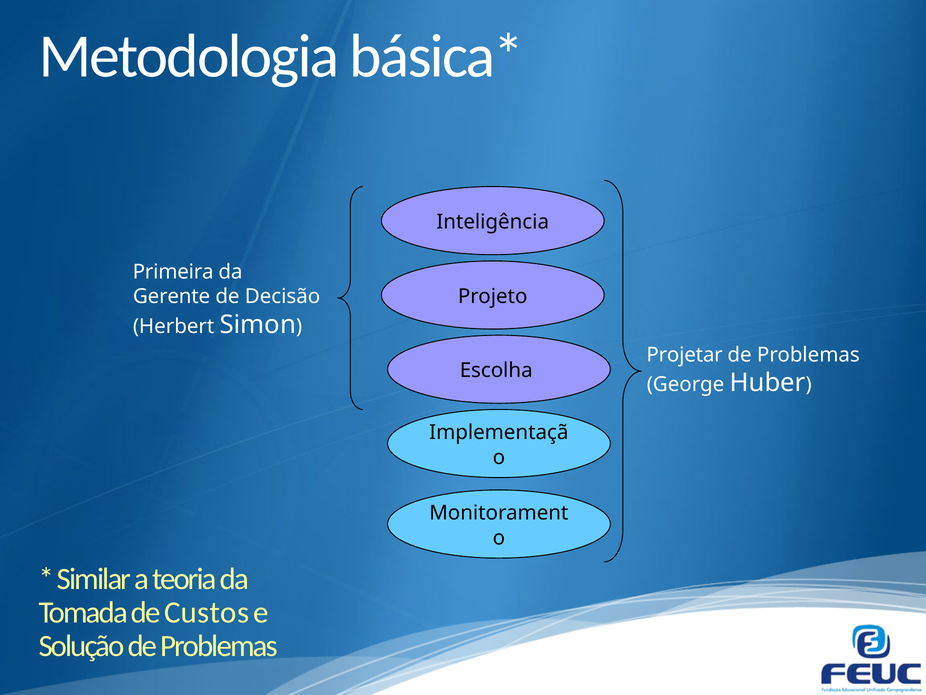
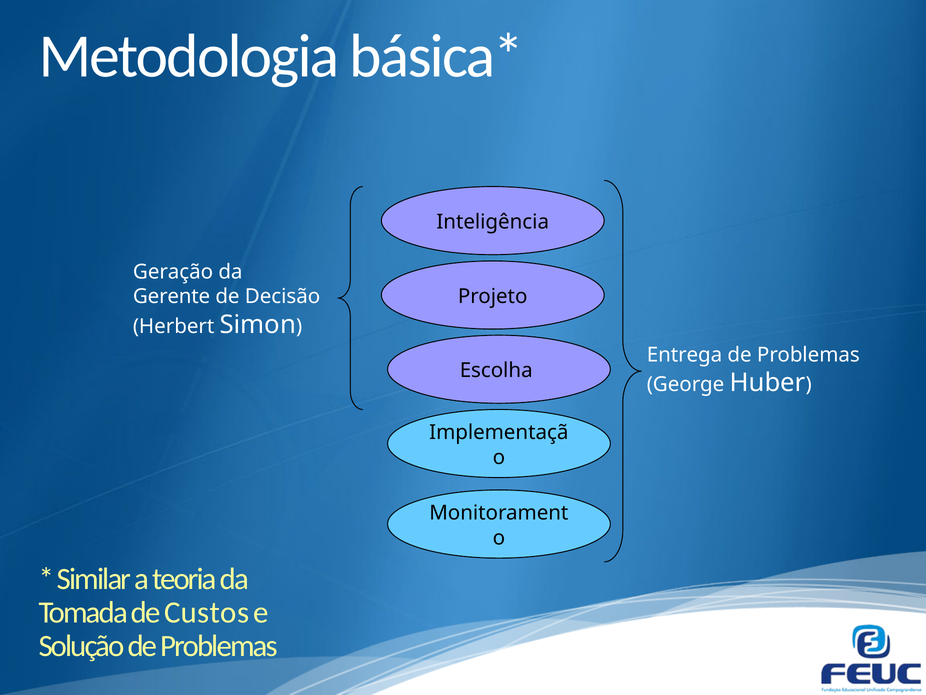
Primeira: Primeira -> Geração
Projetar: Projetar -> Entrega
